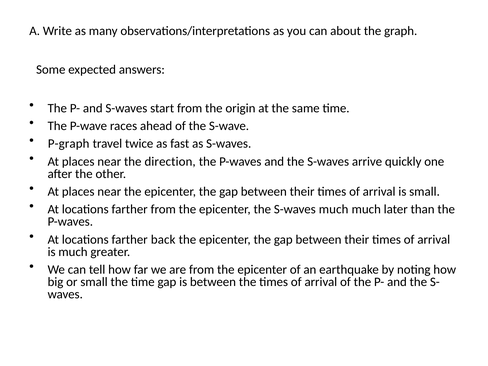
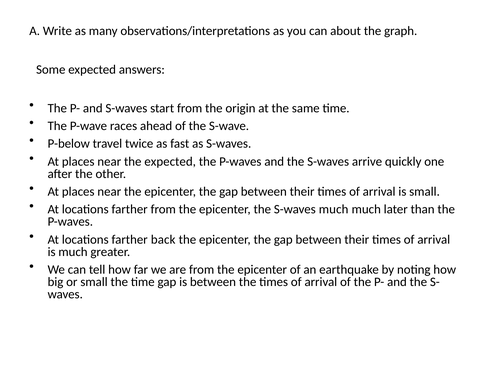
P-graph: P-graph -> P-below
the direction: direction -> expected
